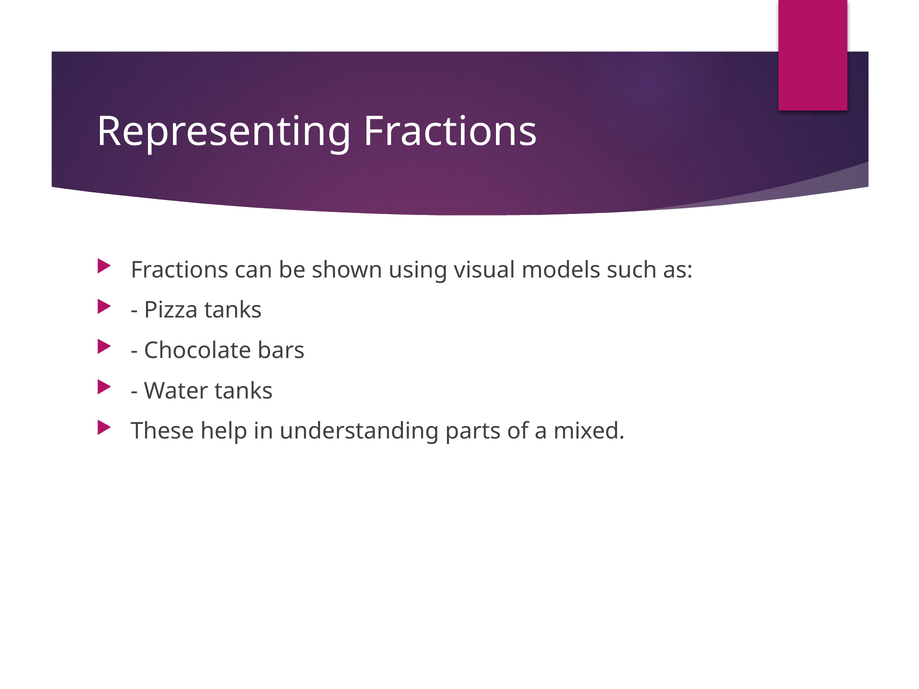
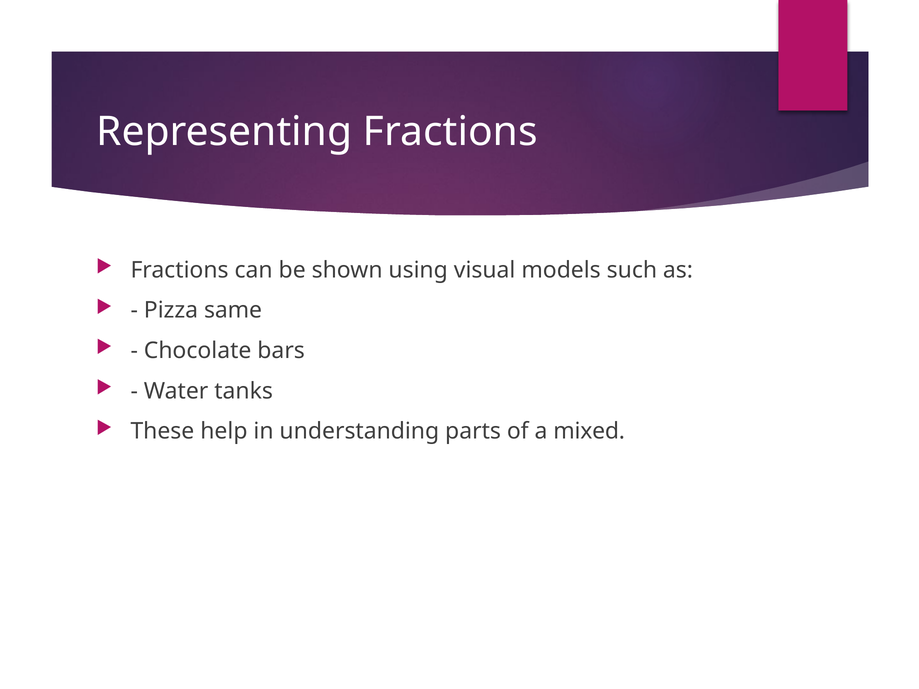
Pizza tanks: tanks -> same
